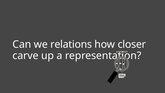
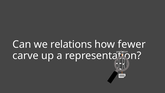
closer: closer -> fewer
